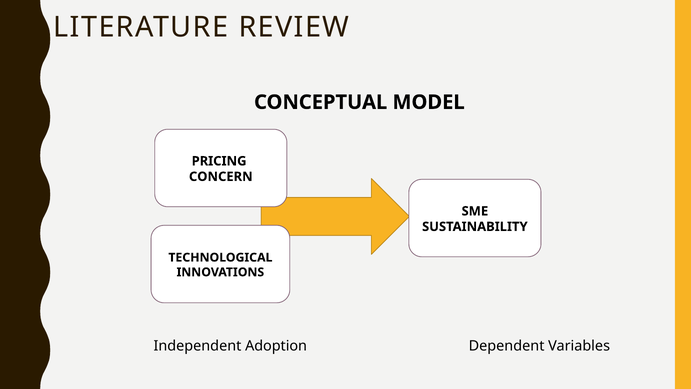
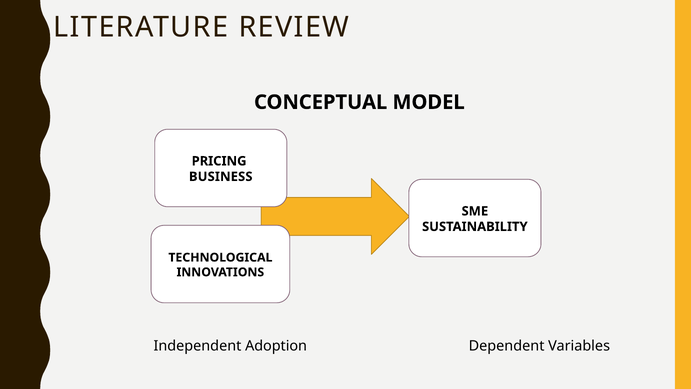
CONCERN: CONCERN -> BUSINESS
